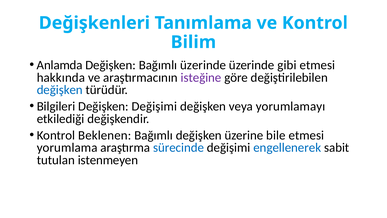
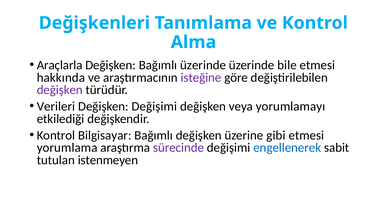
Bilim: Bilim -> Alma
Anlamda: Anlamda -> Araçlarla
gibi: gibi -> bile
değişken at (60, 90) colour: blue -> purple
Bilgileri: Bilgileri -> Verileri
Beklenen: Beklenen -> Bilgisayar
bile: bile -> gibi
sürecinde colour: blue -> purple
